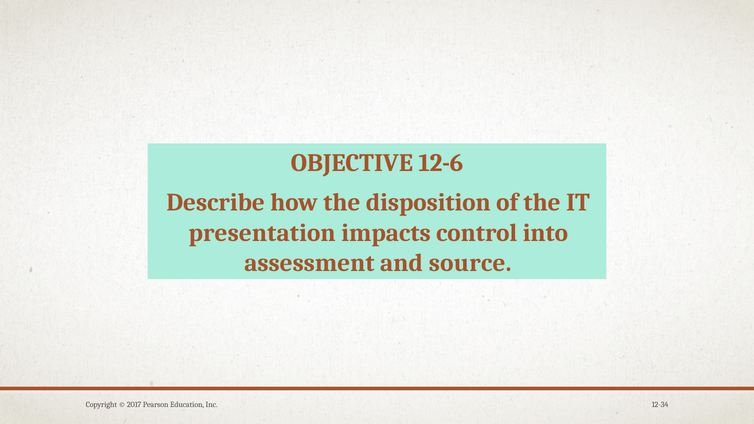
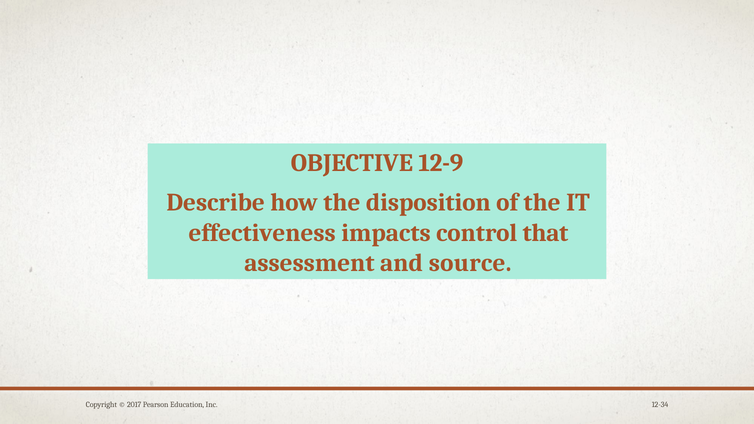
12-6: 12-6 -> 12-9
presentation: presentation -> effectiveness
into: into -> that
